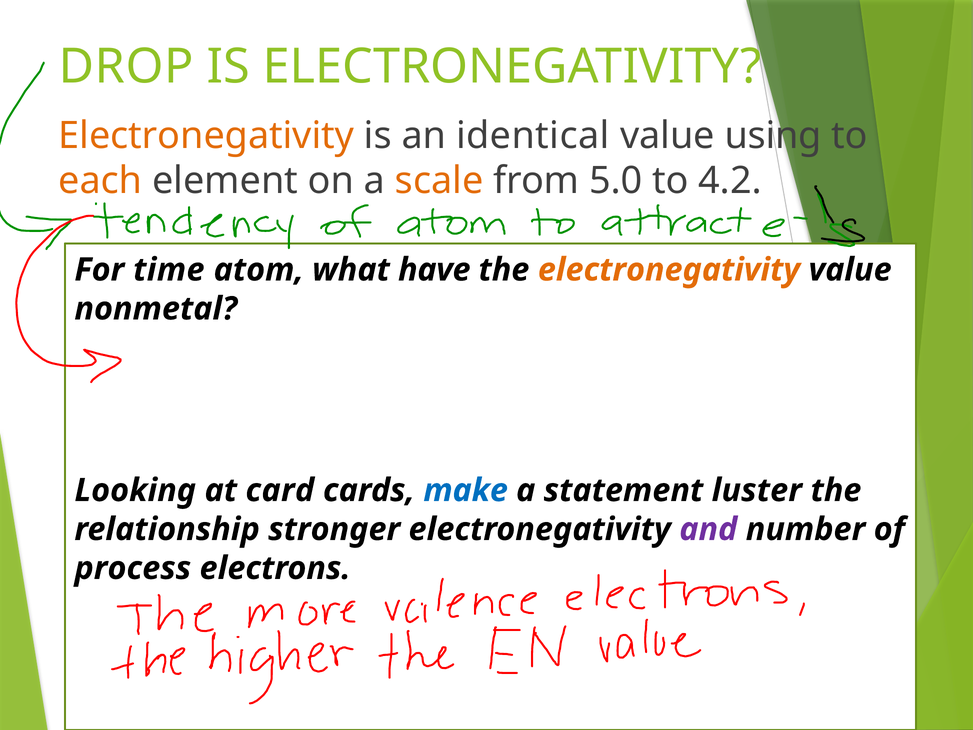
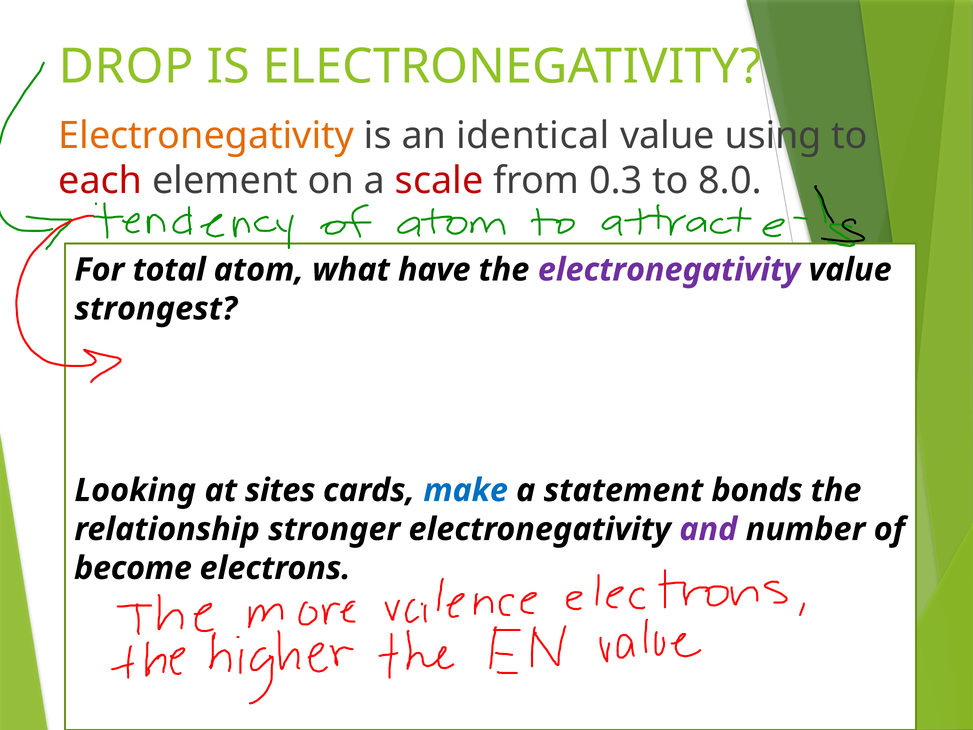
each colour: orange -> red
scale colour: orange -> red
5.0: 5.0 -> 0.3
4.2: 4.2 -> 8.0
time: time -> total
electronegativity at (669, 270) colour: orange -> purple
nonmetal: nonmetal -> strongest
card: card -> sites
luster: luster -> bonds
process: process -> become
